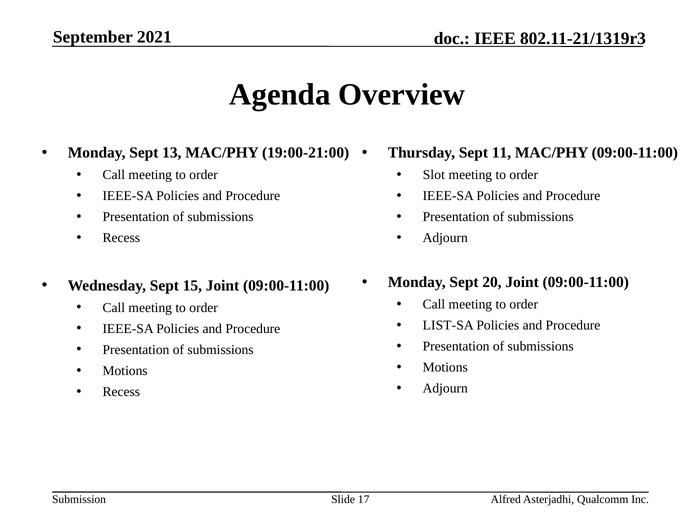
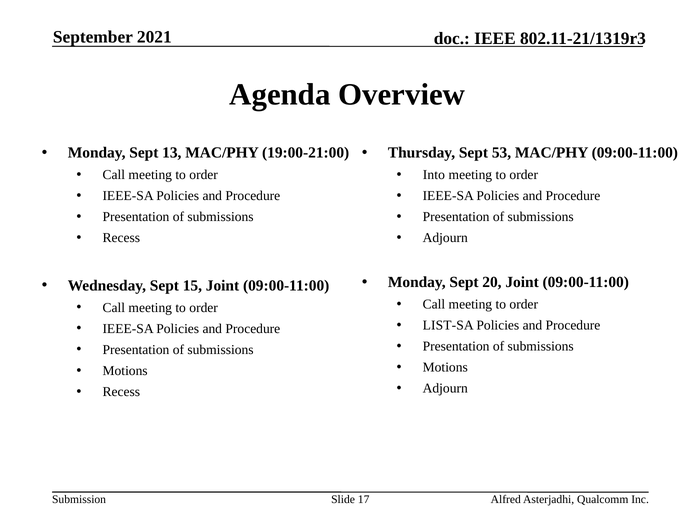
11: 11 -> 53
Slot: Slot -> Into
